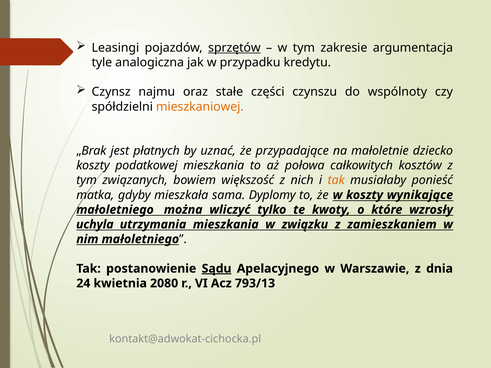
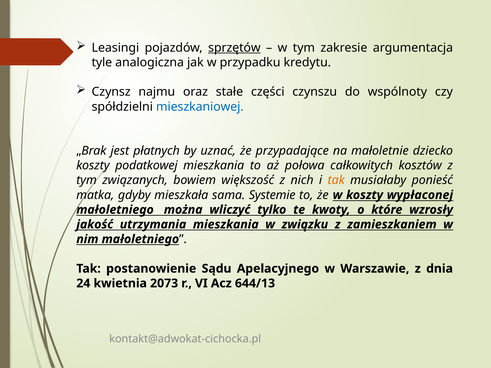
mieszkaniowej colour: orange -> blue
Dyplomy: Dyplomy -> Systemie
wynikające: wynikające -> wypłaconej
uchyla: uchyla -> jakość
Sądu underline: present -> none
2080: 2080 -> 2073
793/13: 793/13 -> 644/13
